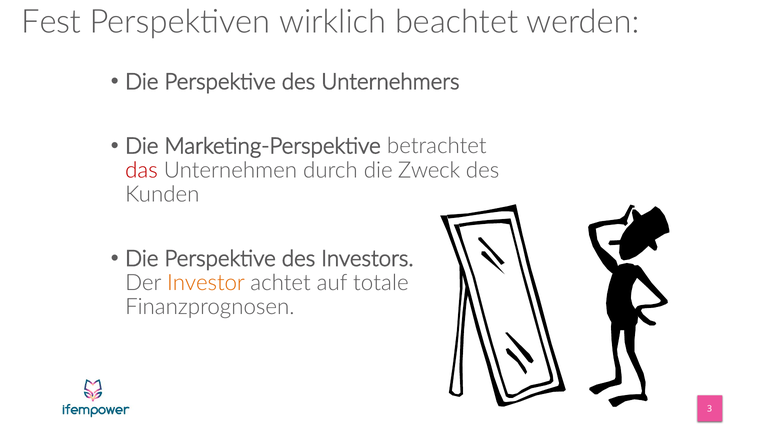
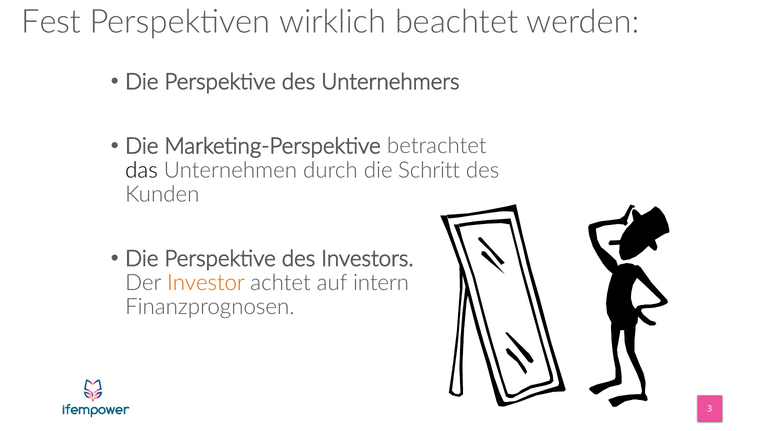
das colour: red -> black
Zweck: Zweck -> Schritt
totale: totale -> intern
